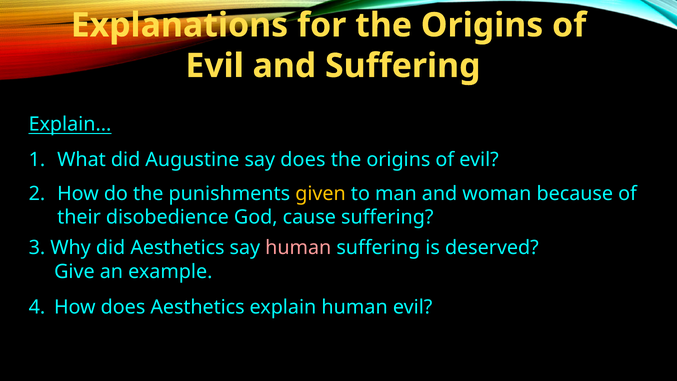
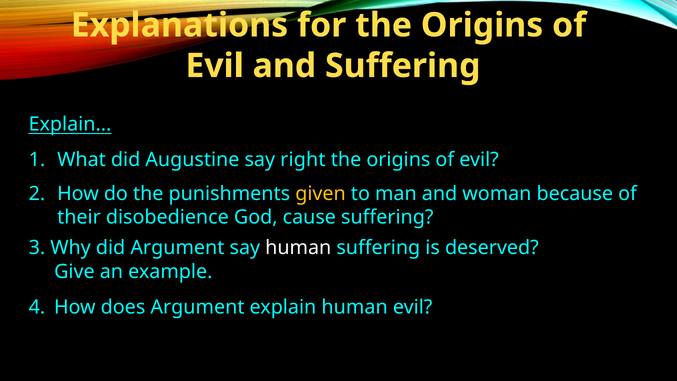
say does: does -> right
did Aesthetics: Aesthetics -> Argument
human at (298, 248) colour: pink -> white
does Aesthetics: Aesthetics -> Argument
